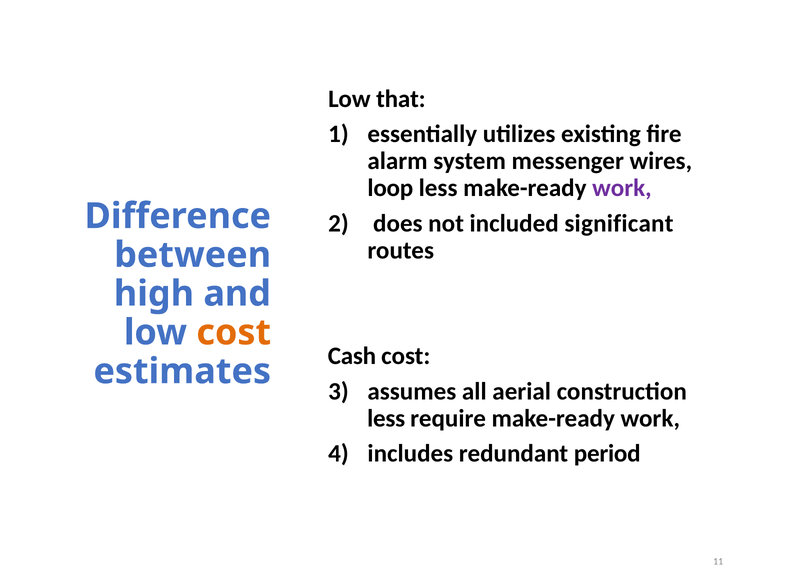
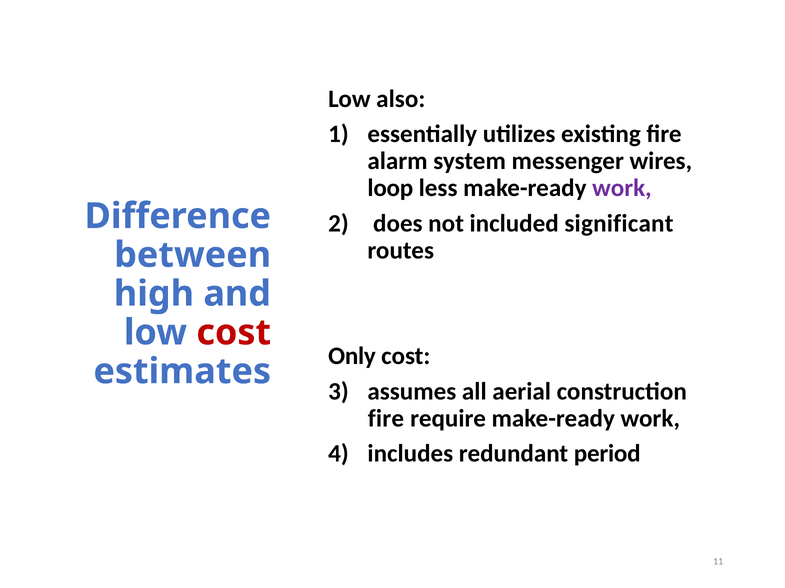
that: that -> also
cost at (234, 333) colour: orange -> red
Cash: Cash -> Only
less at (386, 419): less -> fire
